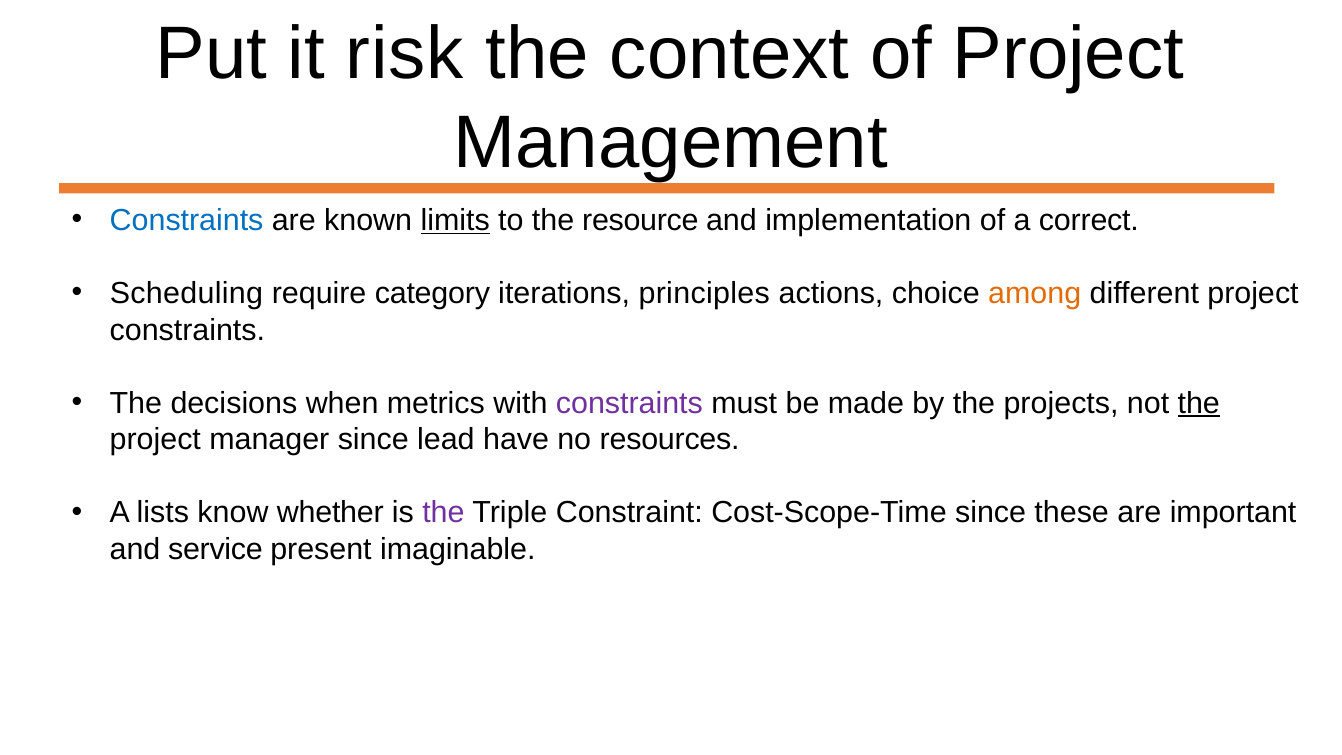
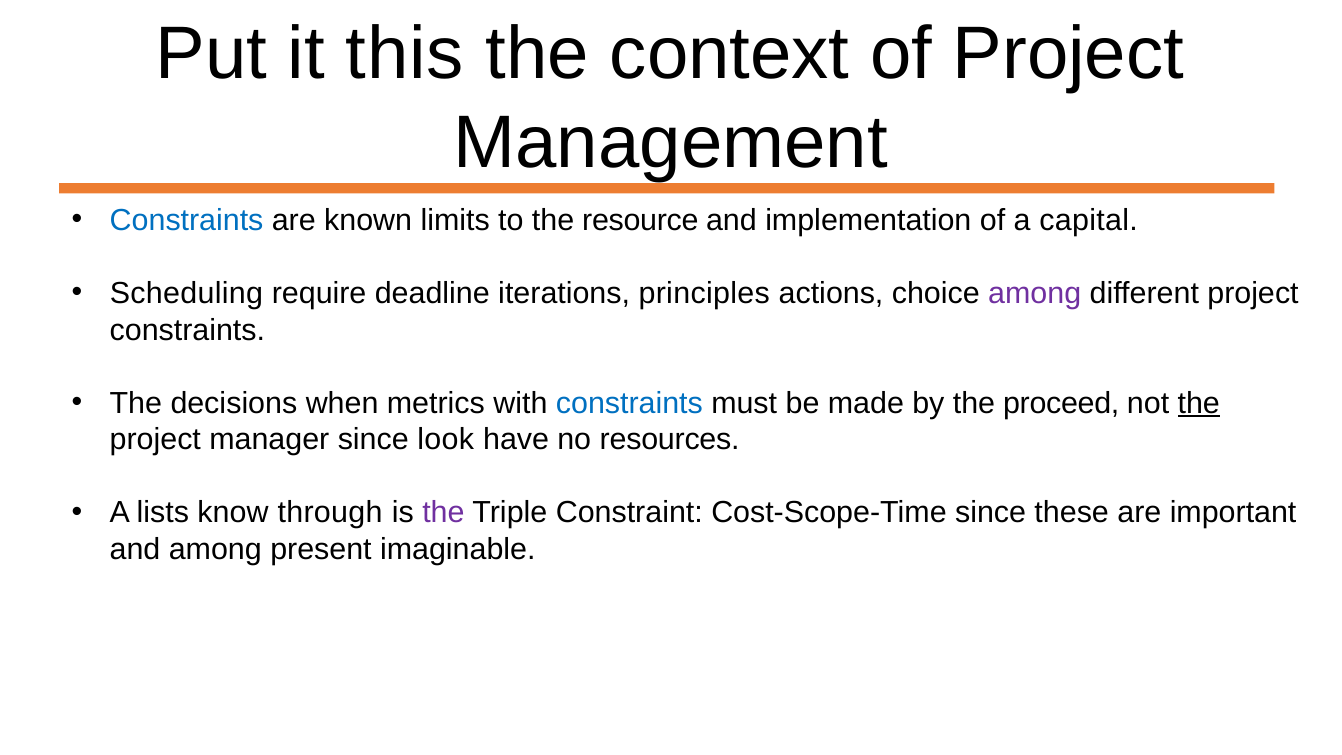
risk: risk -> this
limits underline: present -> none
correct: correct -> capital
category: category -> deadline
among at (1035, 293) colour: orange -> purple
constraints at (629, 403) colour: purple -> blue
projects: projects -> proceed
lead: lead -> look
whether: whether -> through
and service: service -> among
